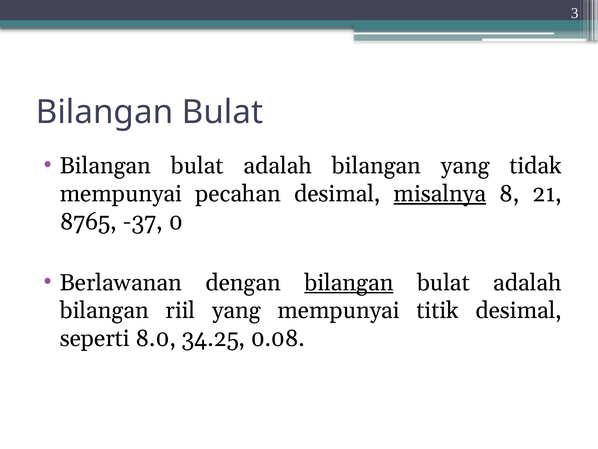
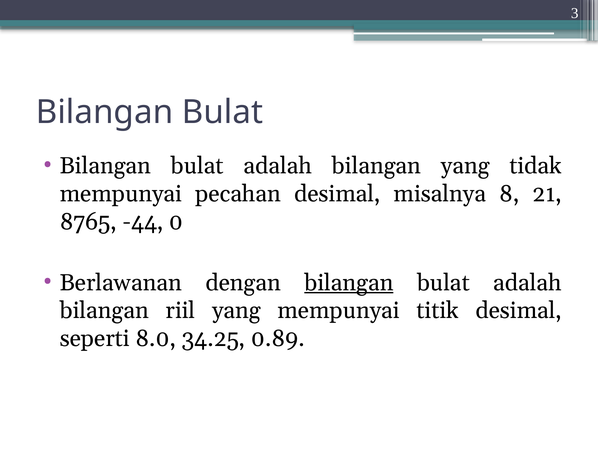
misalnya underline: present -> none
-37: -37 -> -44
0.08: 0.08 -> 0.89
